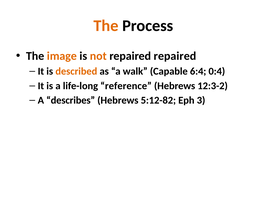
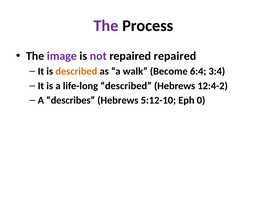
The at (106, 26) colour: orange -> purple
image colour: orange -> purple
not colour: orange -> purple
Capable: Capable -> Become
0:4: 0:4 -> 3:4
life-long reference: reference -> described
12:3-2: 12:3-2 -> 12:4-2
5:12-82: 5:12-82 -> 5:12-10
3: 3 -> 0
